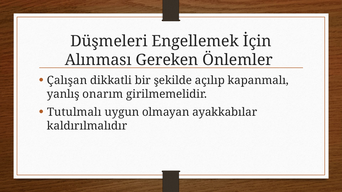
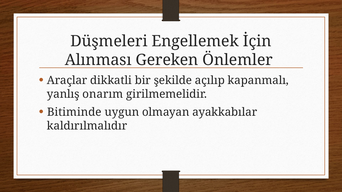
Çalışan: Çalışan -> Araçlar
Tutulmalı: Tutulmalı -> Bitiminde
